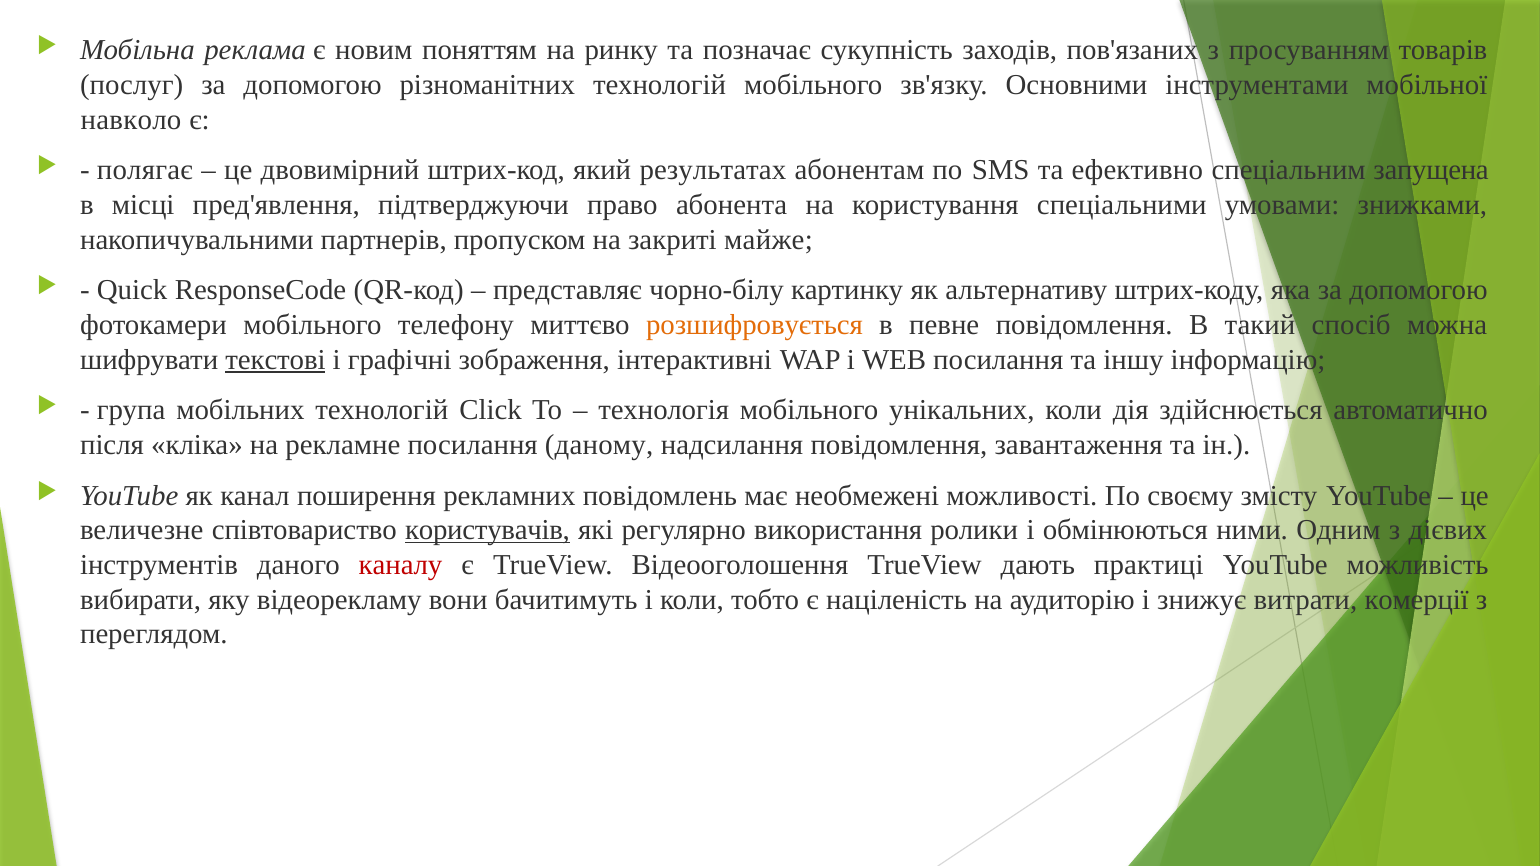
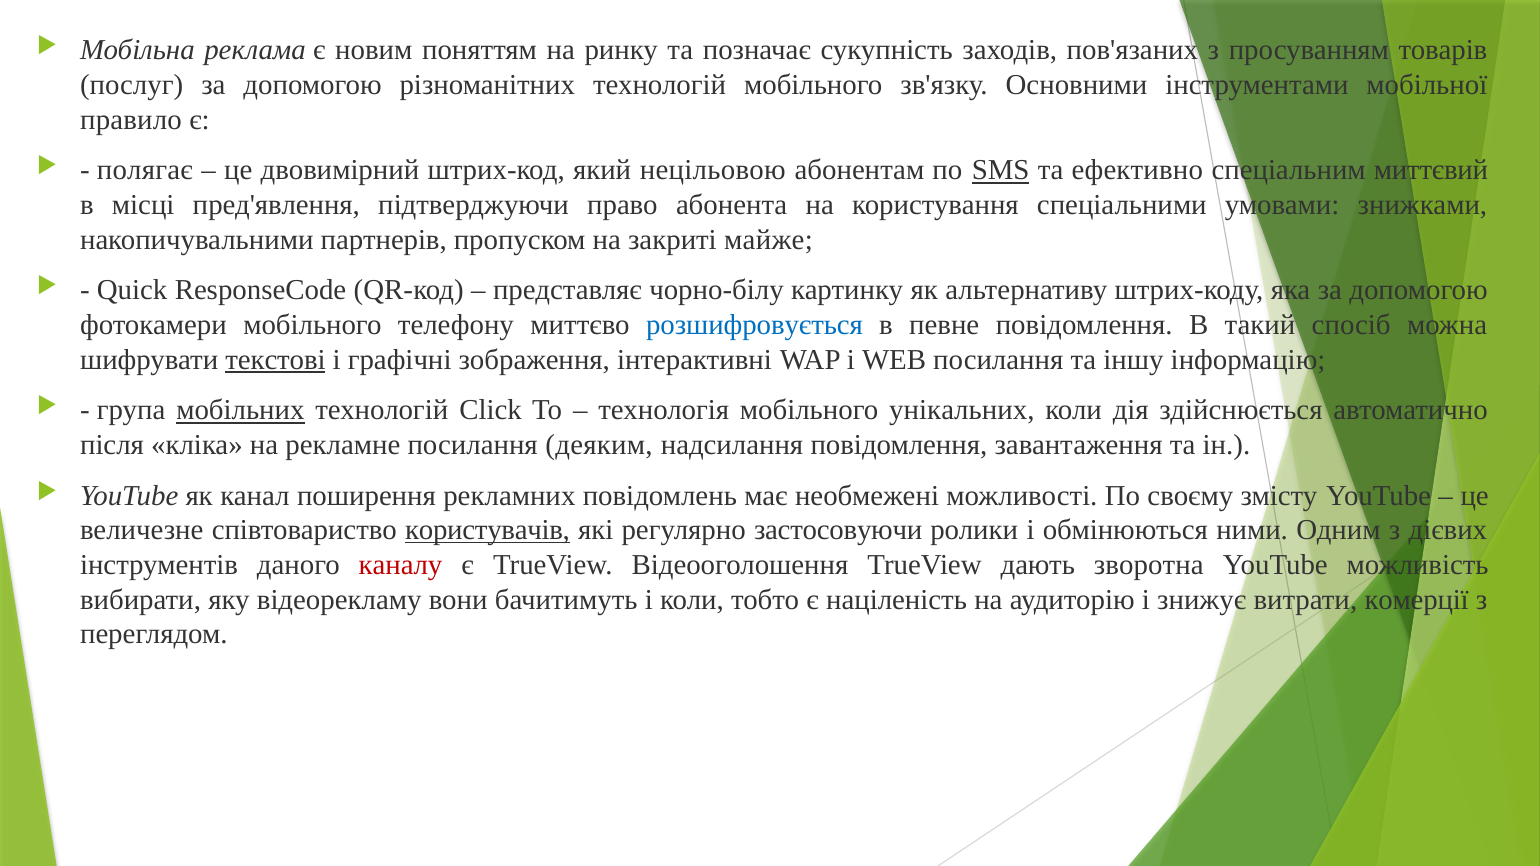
навколо: навколо -> правило
результатах: результатах -> нецільовою
SMS underline: none -> present
запущена: запущена -> миттєвий
розшифровується colour: orange -> blue
мобільних underline: none -> present
даному: даному -> деяким
використання: використання -> застосовуючи
практиці: практиці -> зворотна
